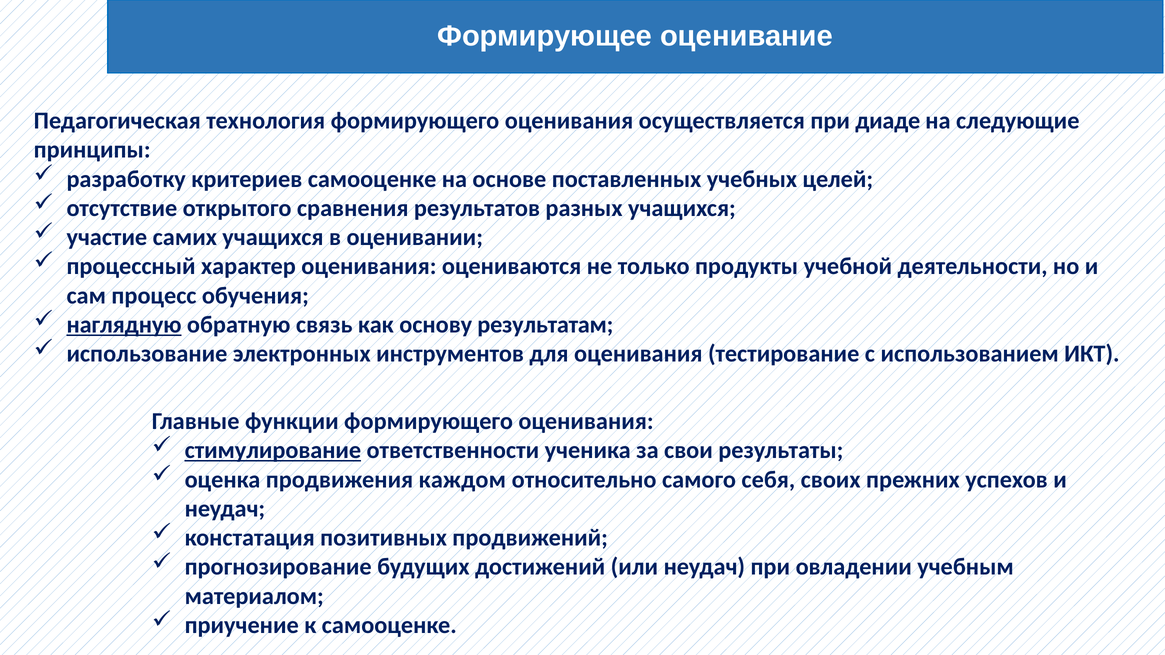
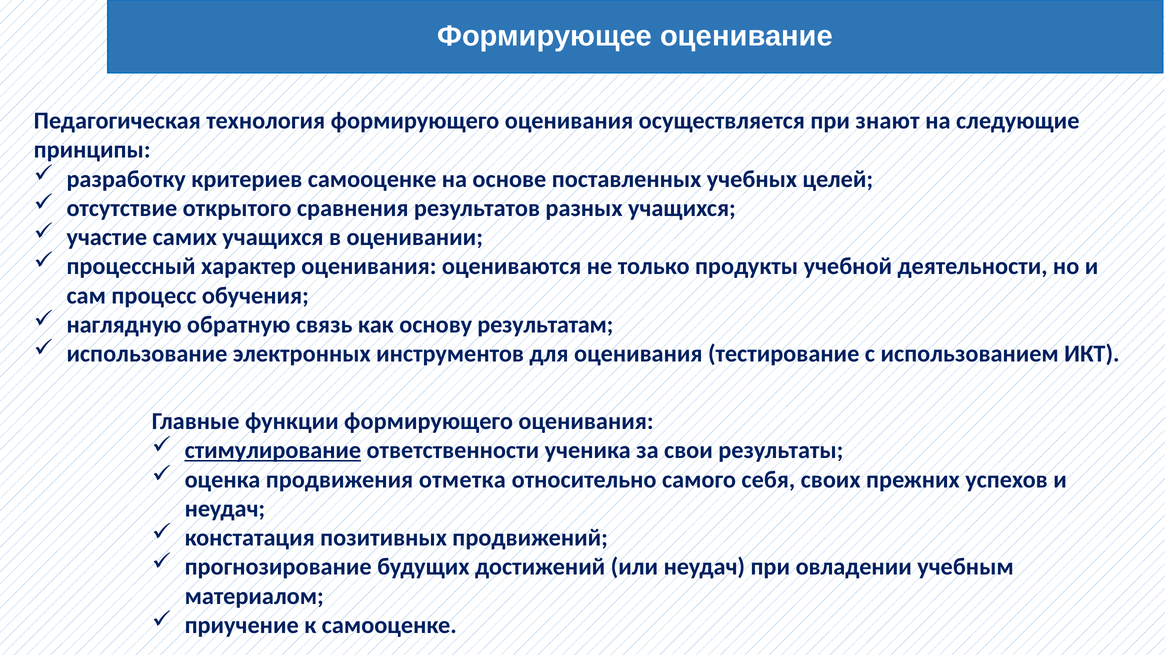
диаде: диаде -> знают
наглядную underline: present -> none
каждом: каждом -> отметка
